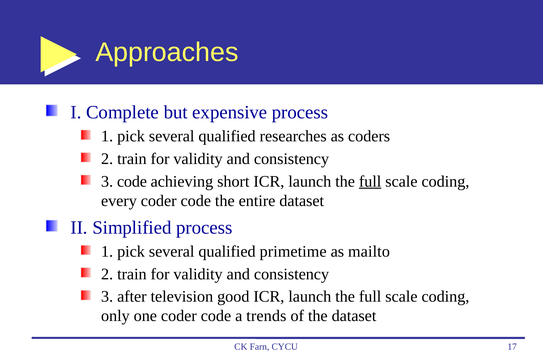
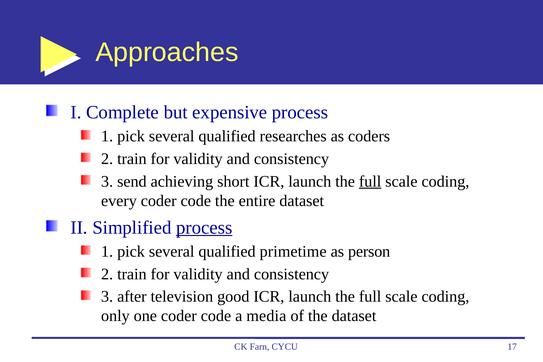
3 code: code -> send
process at (204, 227) underline: none -> present
mailto: mailto -> person
trends: trends -> media
